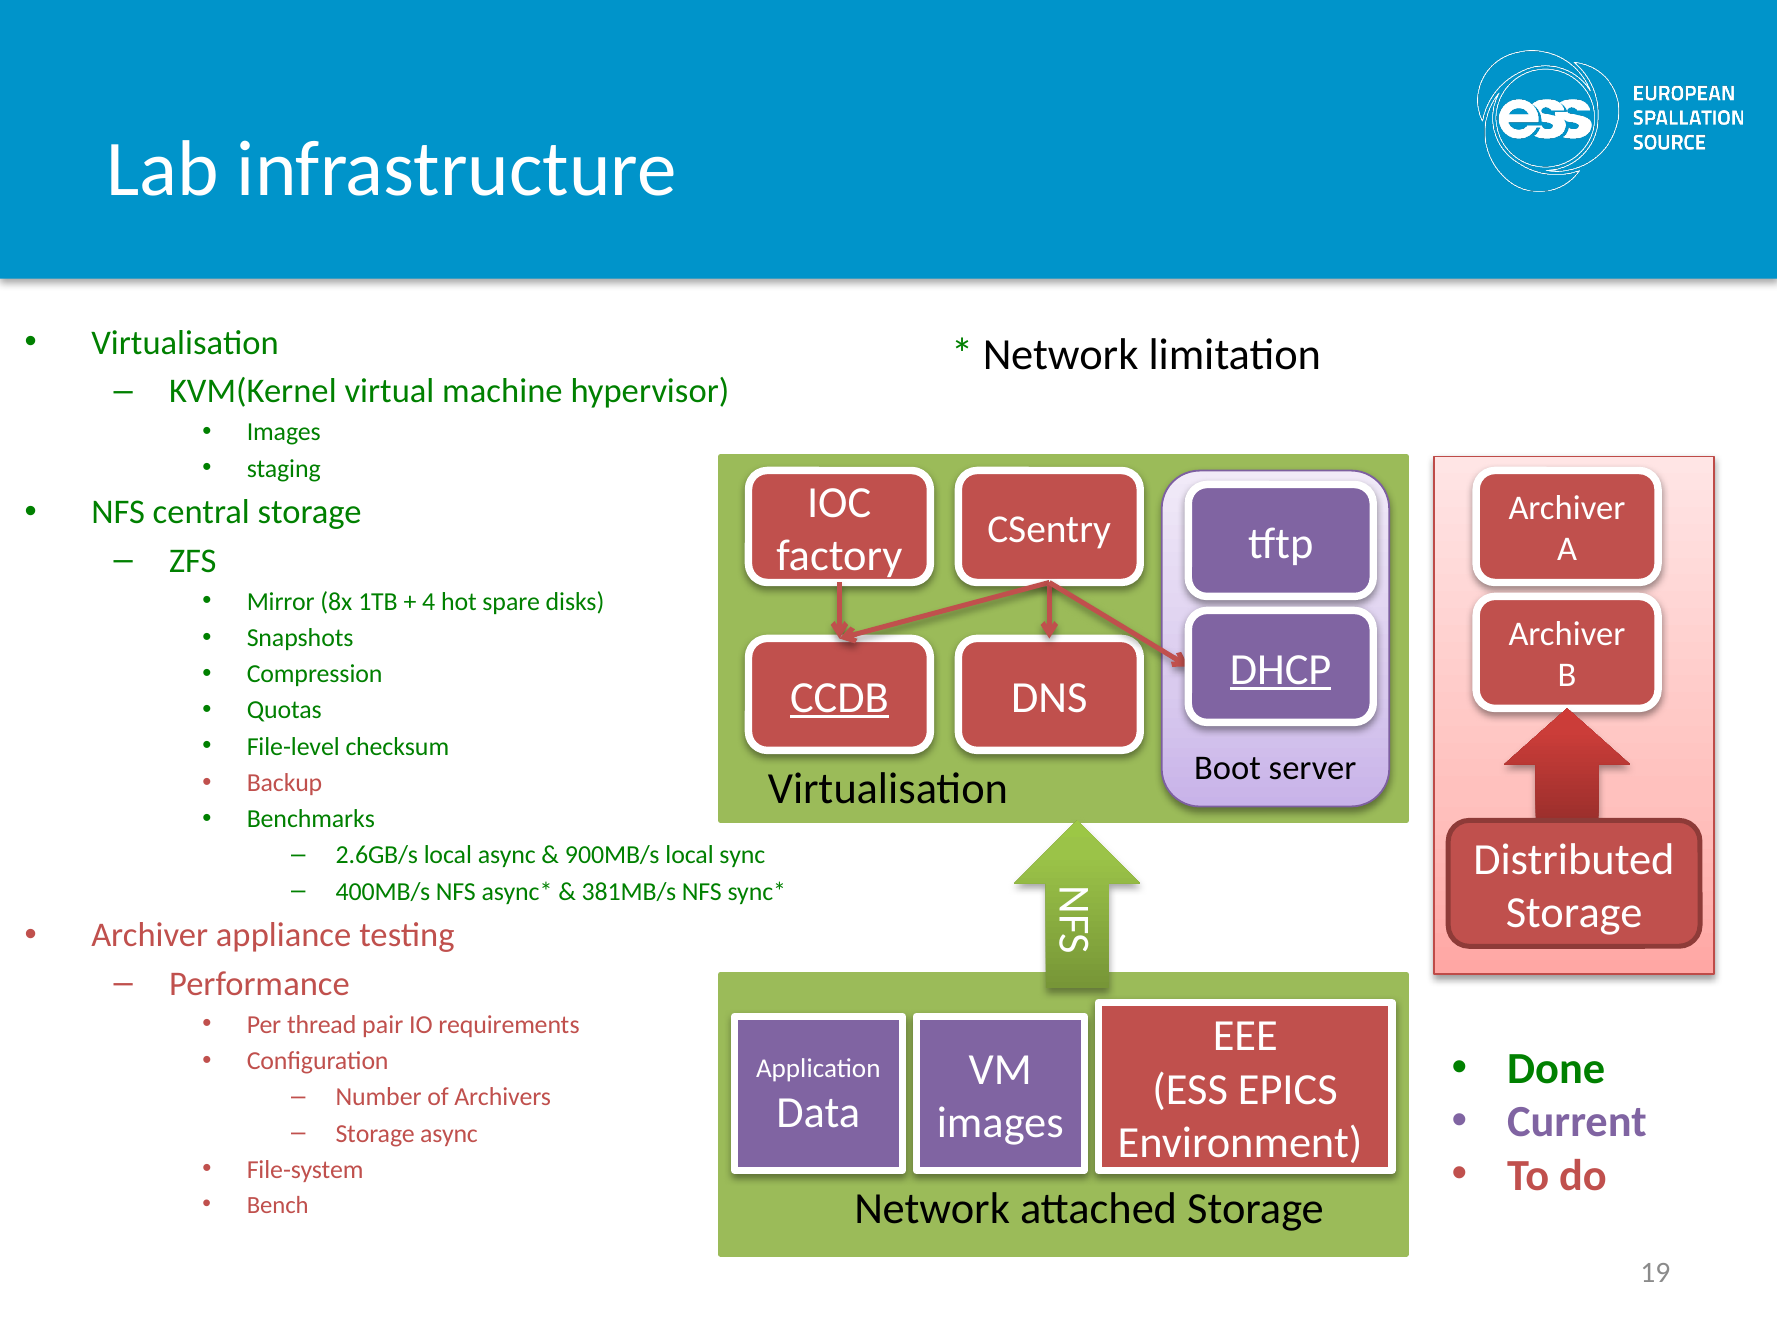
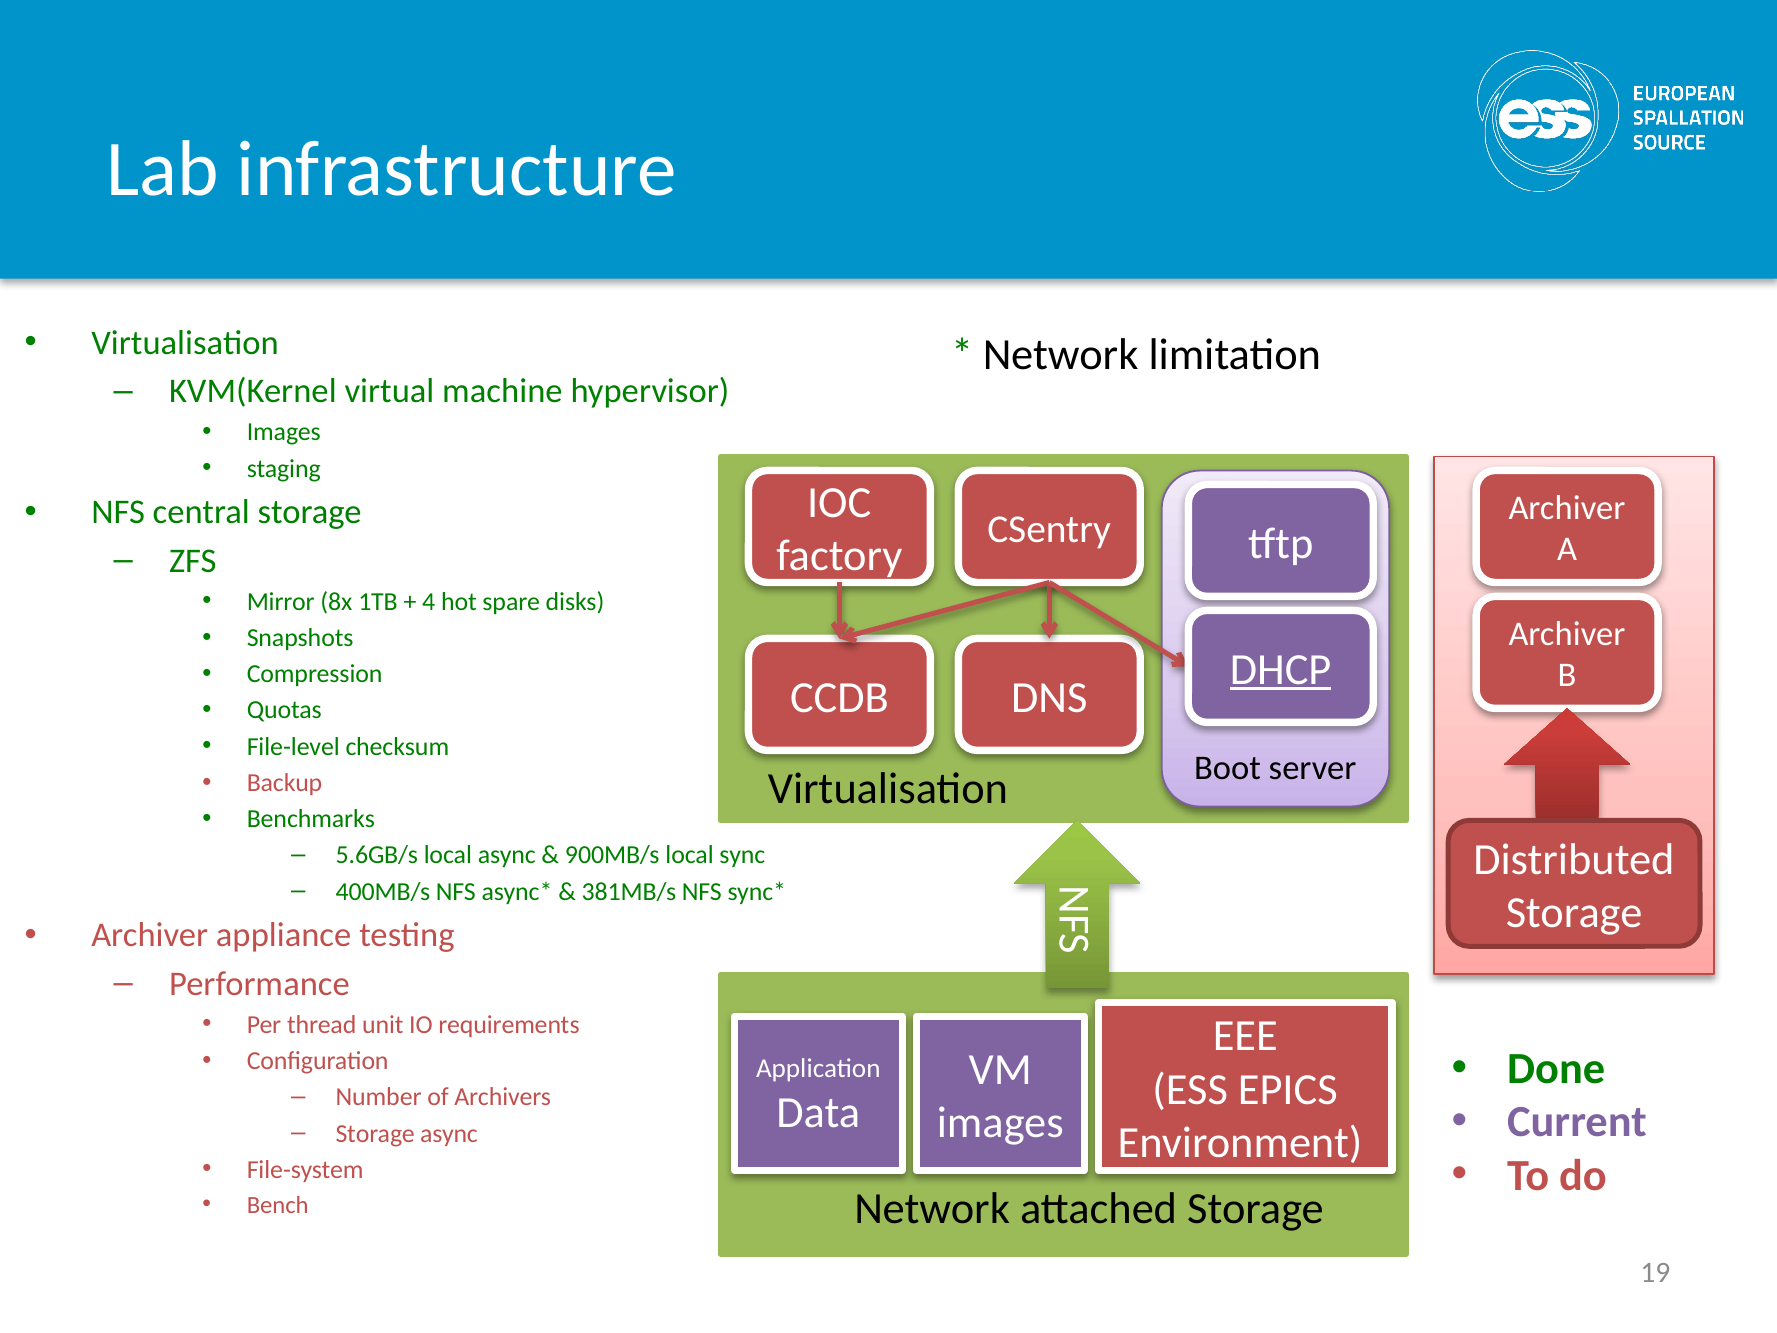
CCDB underline: present -> none
2.6GB/s: 2.6GB/s -> 5.6GB/s
pair: pair -> unit
